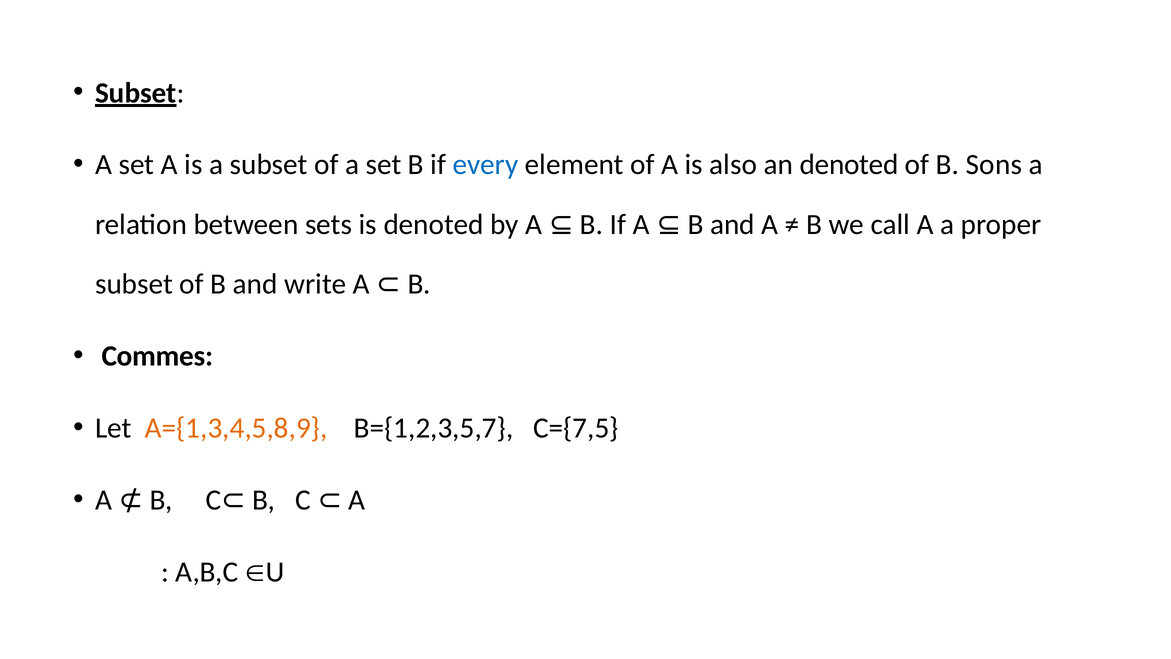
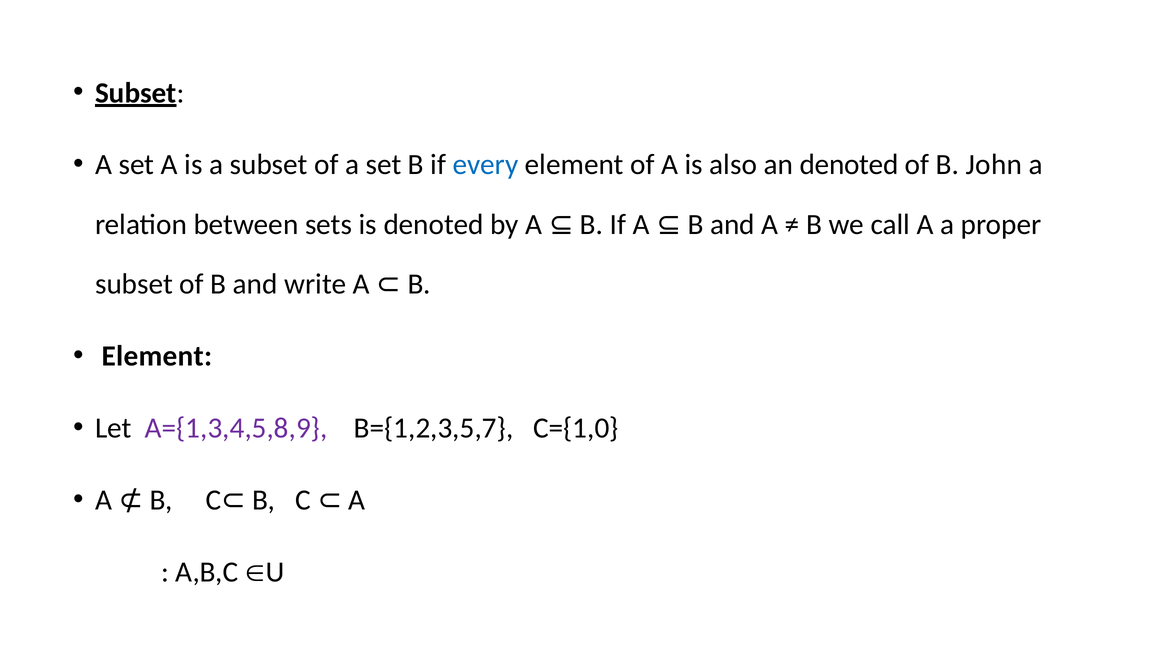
Sons: Sons -> John
Commes at (157, 356): Commes -> Element
A={1,3,4,5,8,9 colour: orange -> purple
C={7,5: C={7,5 -> C={1,0
